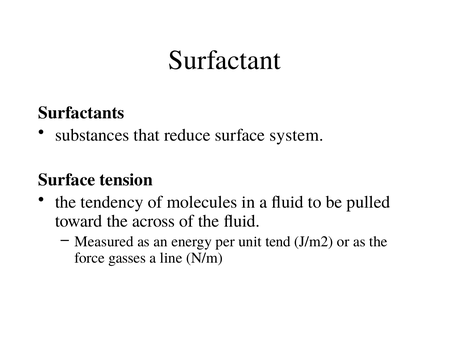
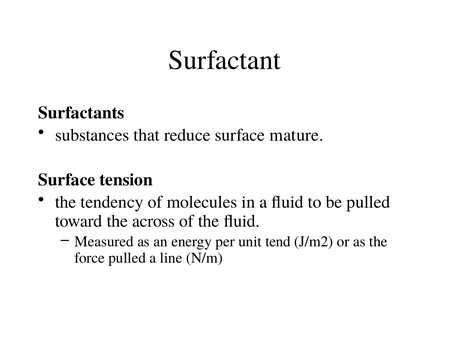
system: system -> mature
force gasses: gasses -> pulled
